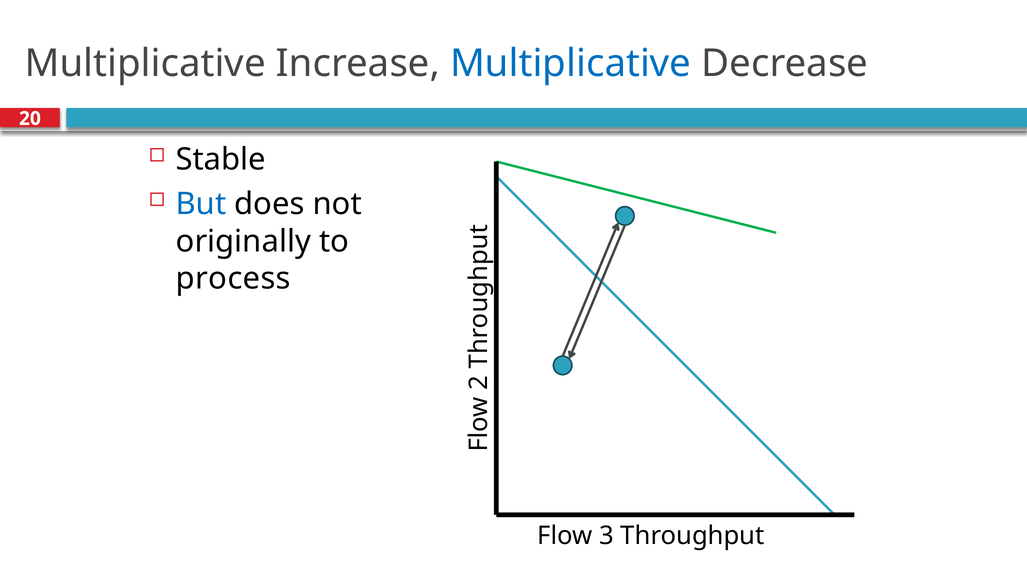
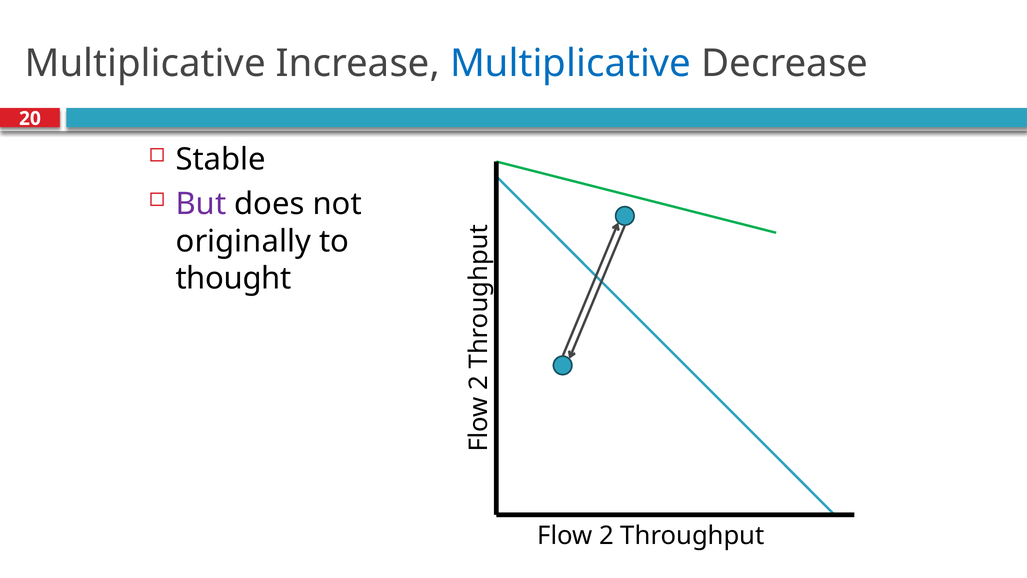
But colour: blue -> purple
process: process -> thought
Flow 3: 3 -> 2
